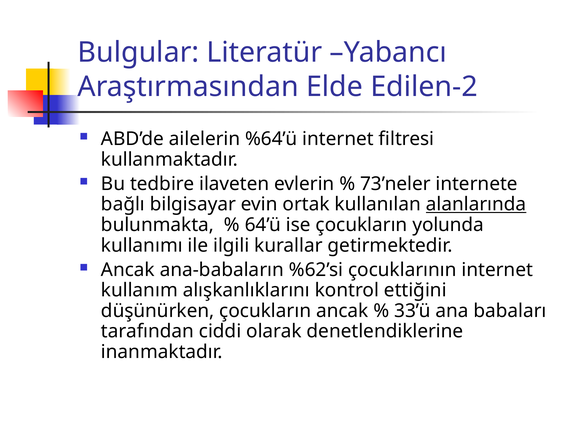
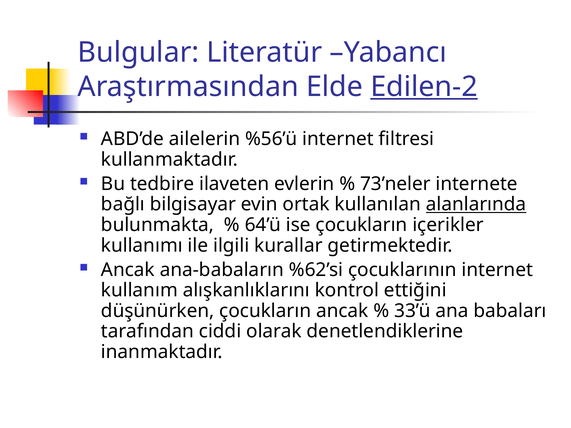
Edilen-2 underline: none -> present
%64’ü: %64’ü -> %56’ü
yolunda: yolunda -> içerikler
